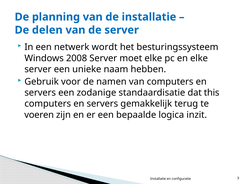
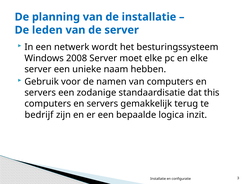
delen: delen -> leden
voeren: voeren -> bedrijf
